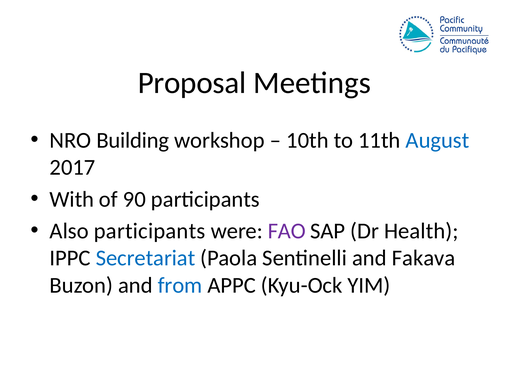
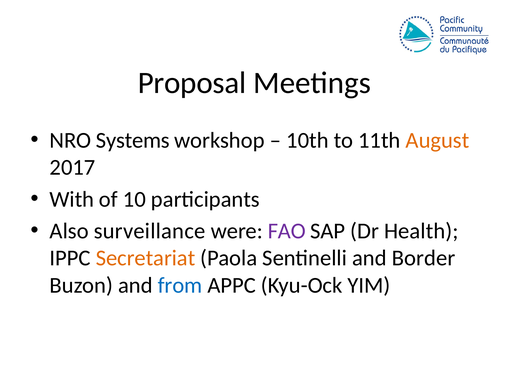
Building: Building -> Systems
August colour: blue -> orange
90: 90 -> 10
Also participants: participants -> surveillance
Secretariat colour: blue -> orange
Fakava: Fakava -> Border
